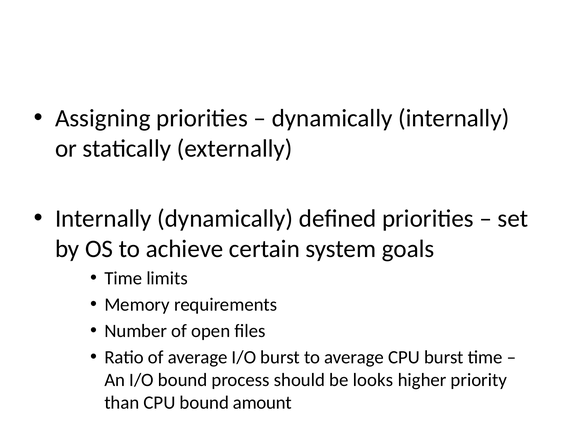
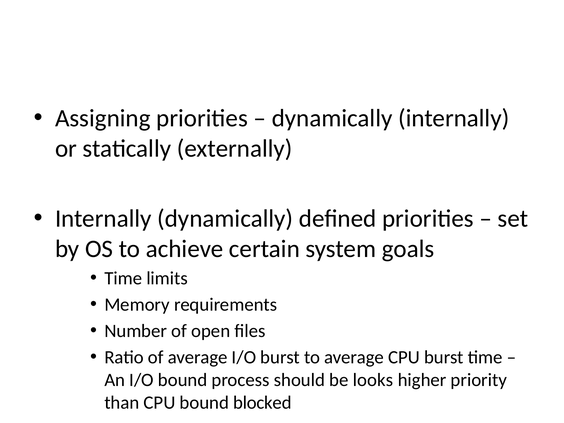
amount: amount -> blocked
